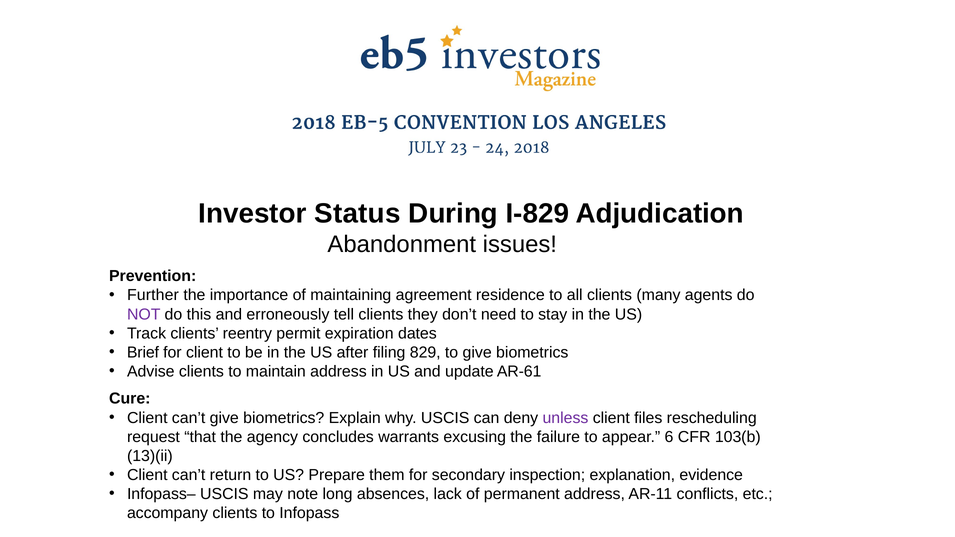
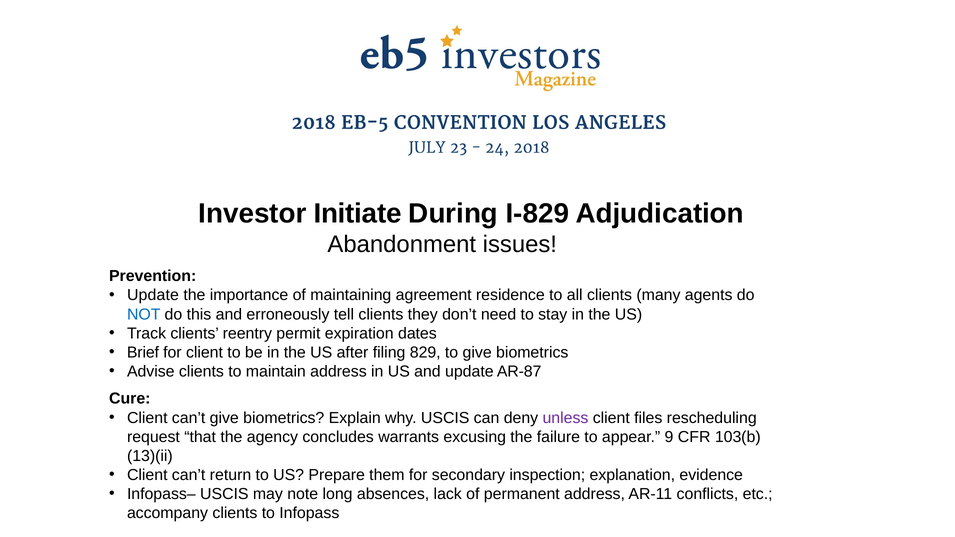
Status: Status -> Initiate
Further at (153, 295): Further -> Update
NOT colour: purple -> blue
AR-61: AR-61 -> AR-87
6: 6 -> 9
